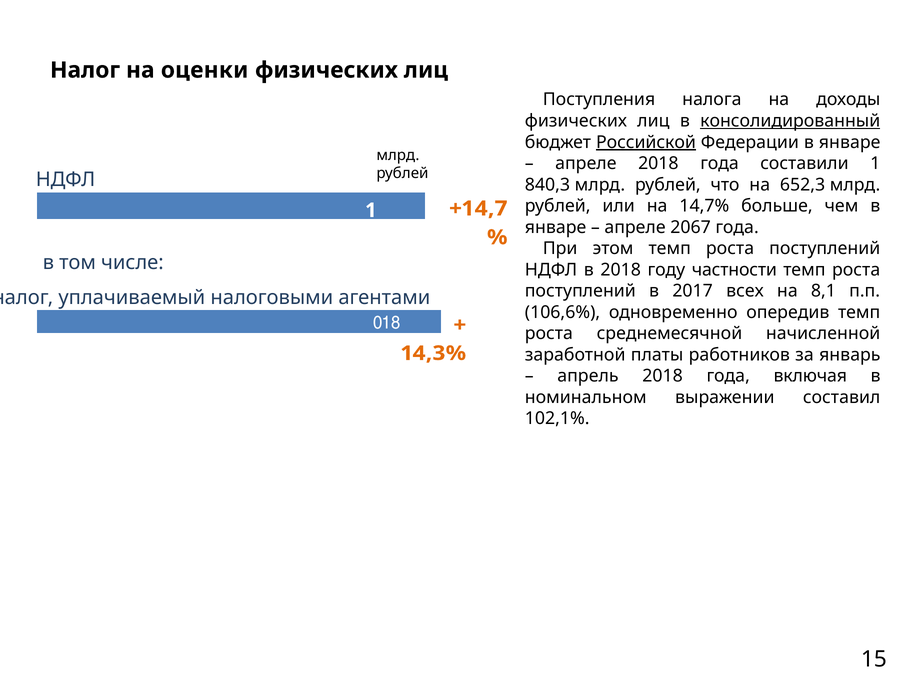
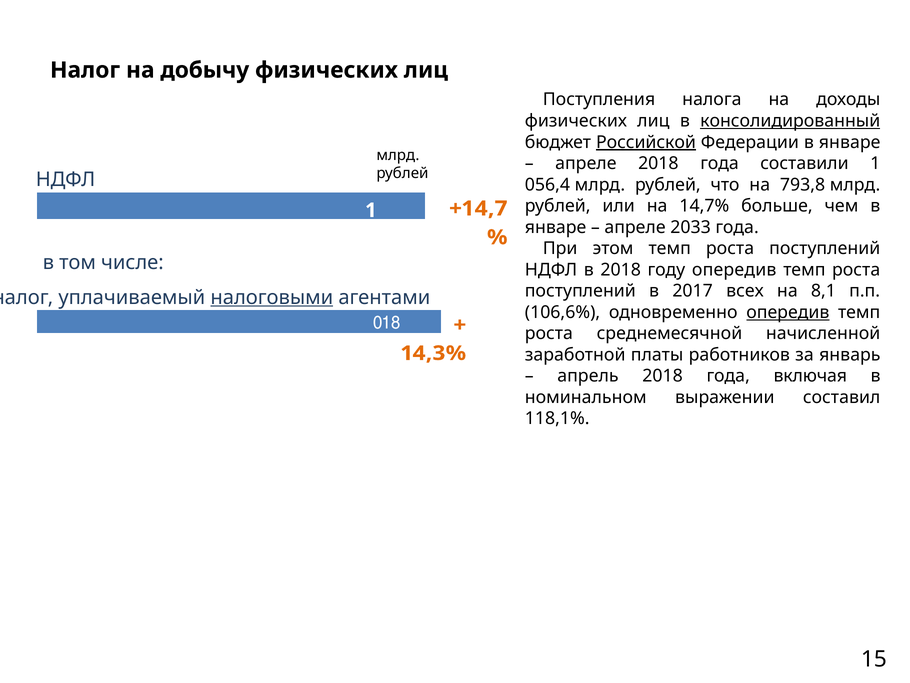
оценки: оценки -> добычу
840,3: 840,3 -> 056,4
652,3: 652,3 -> 793,8
2067: 2067 -> 2033
году частности: частности -> опередив
налоговыми underline: none -> present
опередив at (788, 312) underline: none -> present
102,1%: 102,1% -> 118,1%
